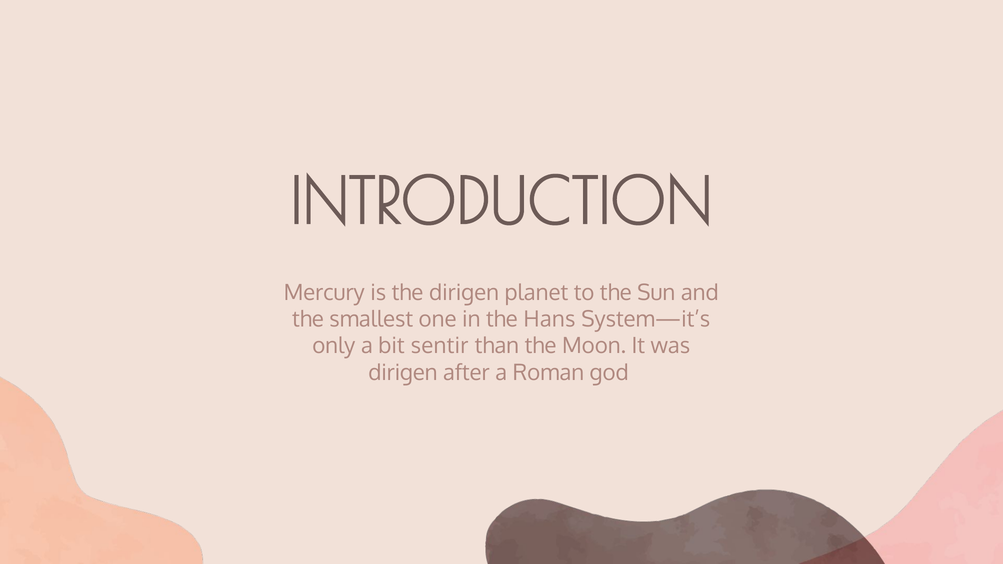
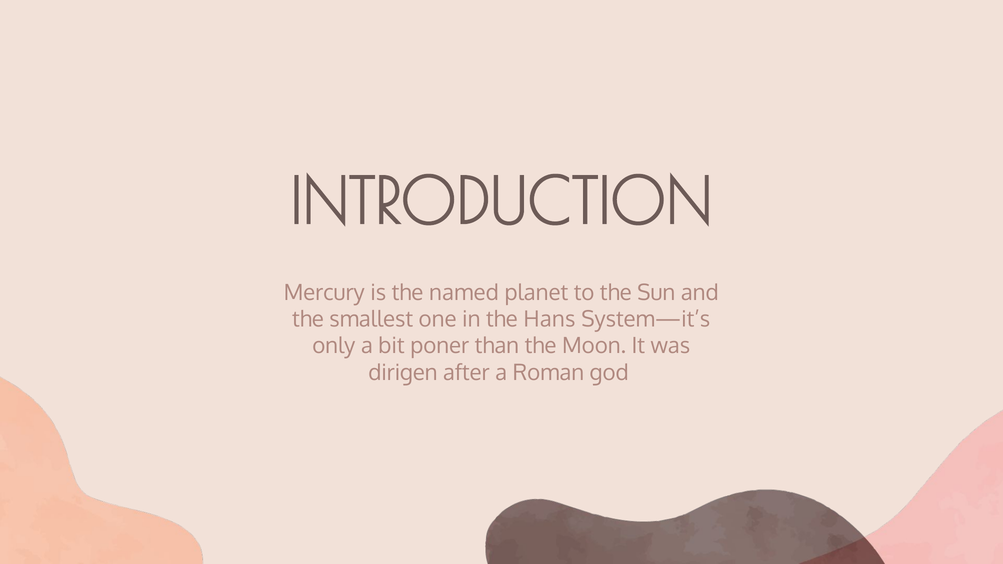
the dirigen: dirigen -> named
sentir: sentir -> poner
